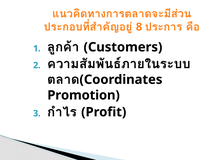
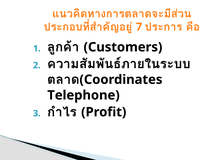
8: 8 -> 7
Promotion: Promotion -> Telephone
